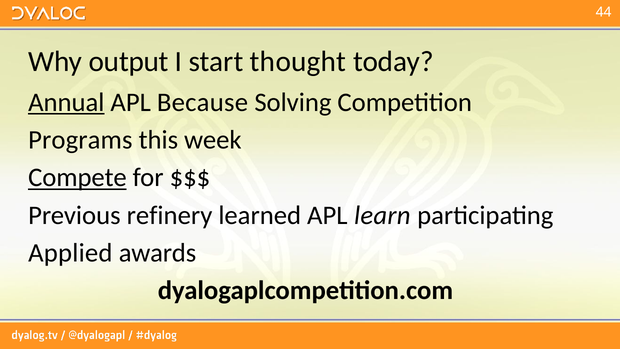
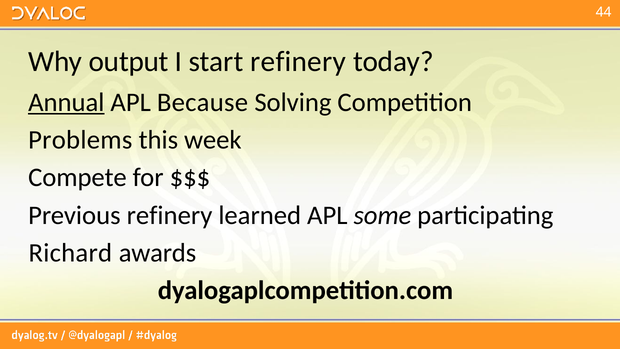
start thought: thought -> refinery
Programs: Programs -> Problems
Compete underline: present -> none
learn: learn -> some
Applied: Applied -> Richard
